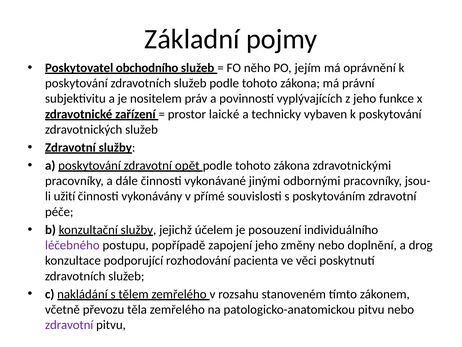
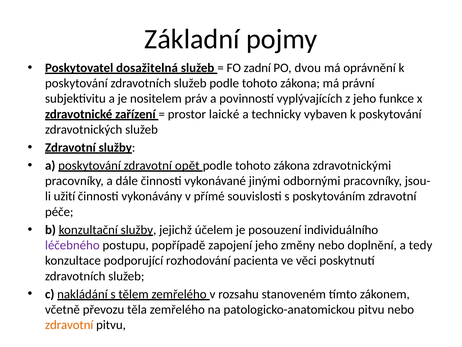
obchodního: obchodního -> dosažitelná
něho: něho -> zadní
jejím: jejím -> dvou
drog: drog -> tedy
zdravotní at (69, 324) colour: purple -> orange
